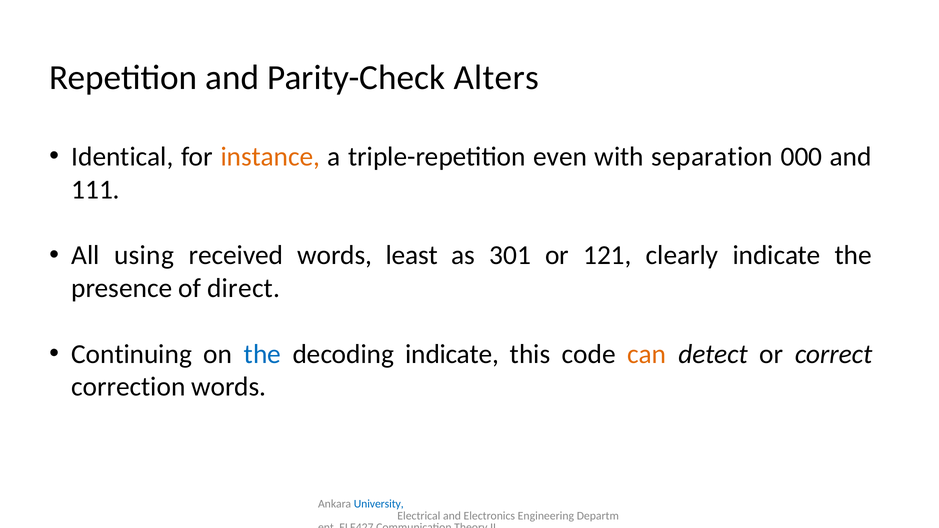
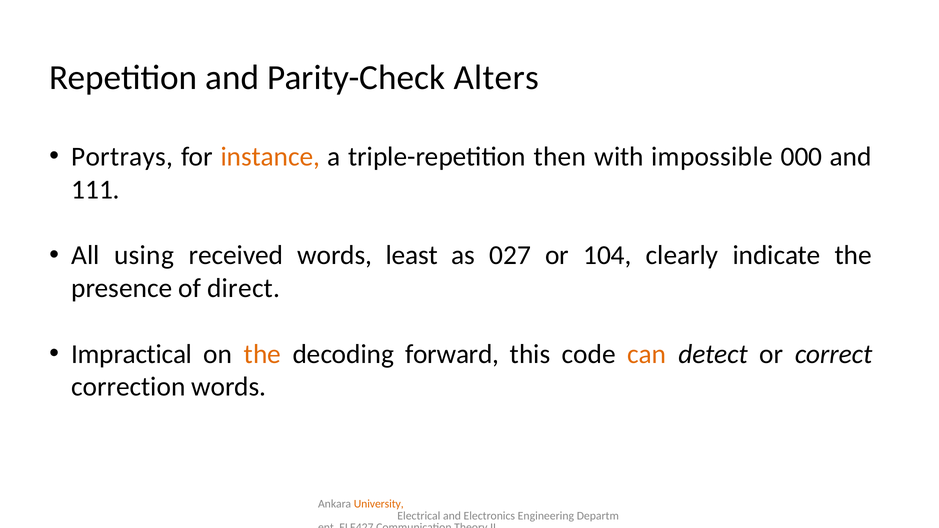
Identical: Identical -> Portrays
even: even -> then
separation: separation -> impossible
301: 301 -> 027
121: 121 -> 104
Continuing: Continuing -> Impractical
the at (262, 354) colour: blue -> orange
decoding indicate: indicate -> forward
University colour: blue -> orange
